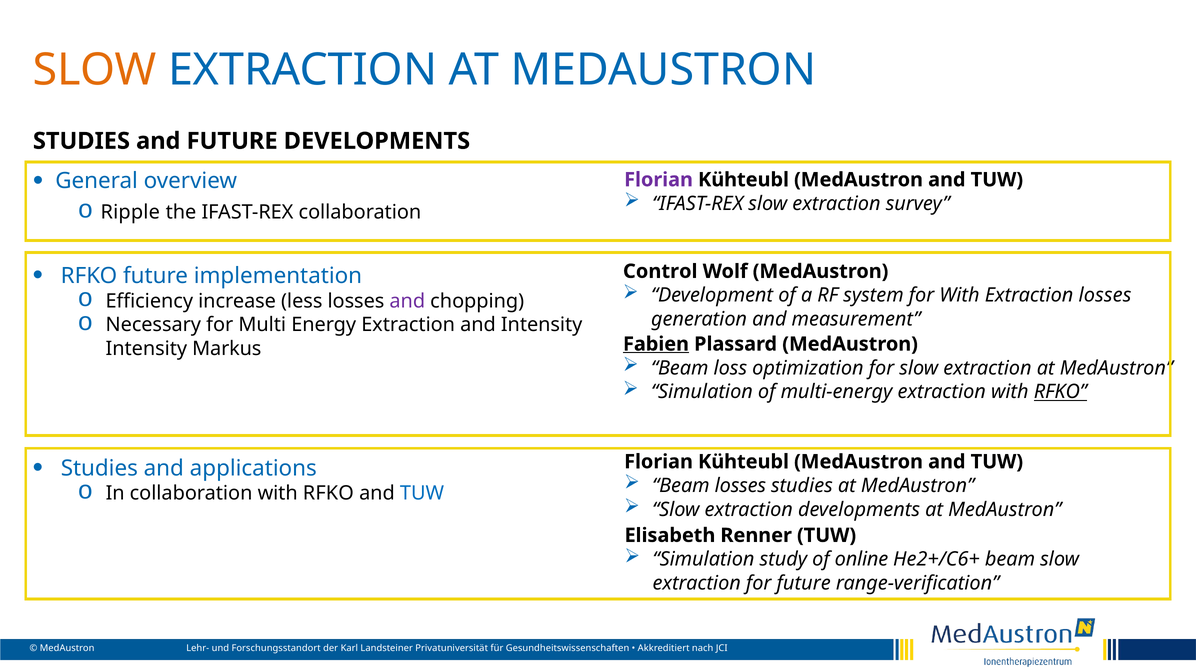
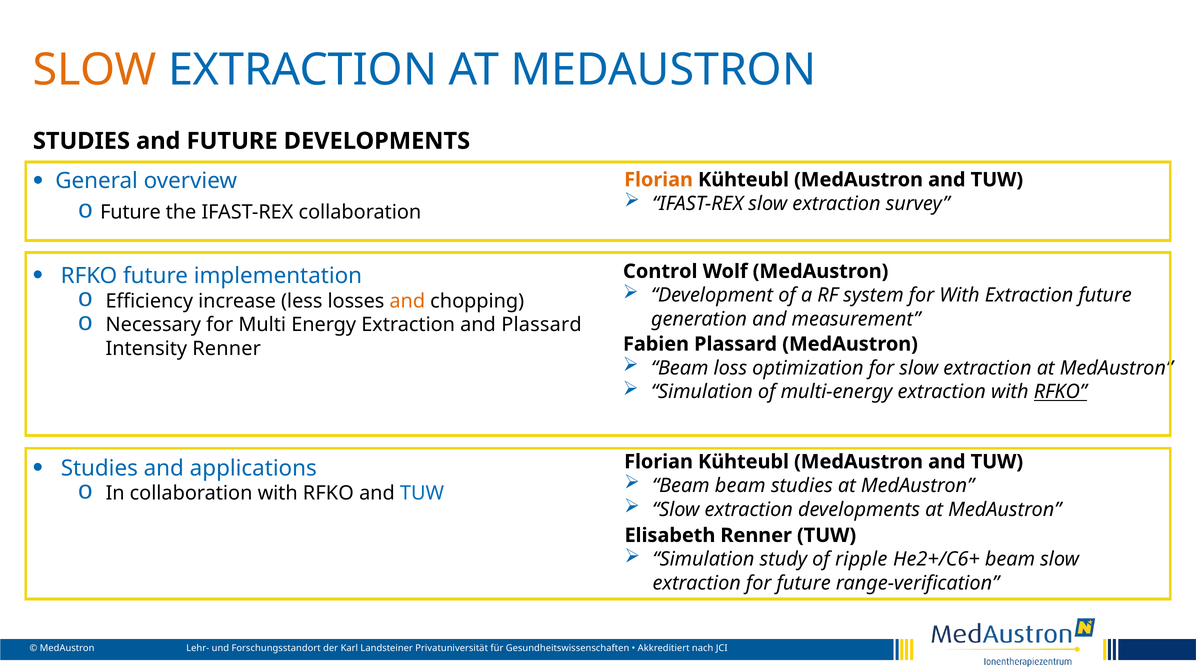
Florian at (659, 180) colour: purple -> orange
Ripple at (130, 213): Ripple -> Future
Extraction losses: losses -> future
and at (407, 301) colour: purple -> orange
and Intensity: Intensity -> Plassard
Fabien underline: present -> none
Intensity Markus: Markus -> Renner
Beam losses: losses -> beam
online: online -> ripple
